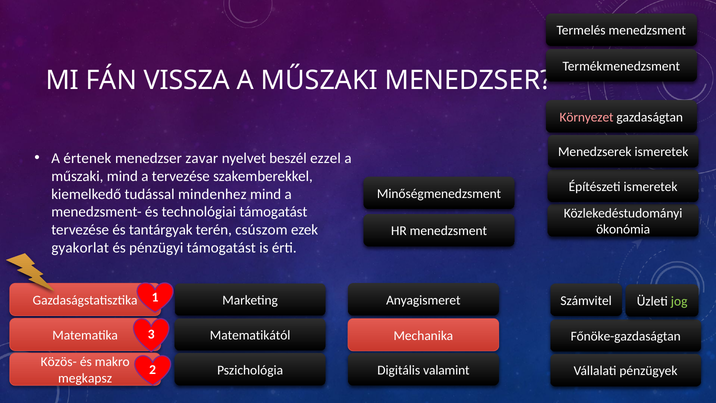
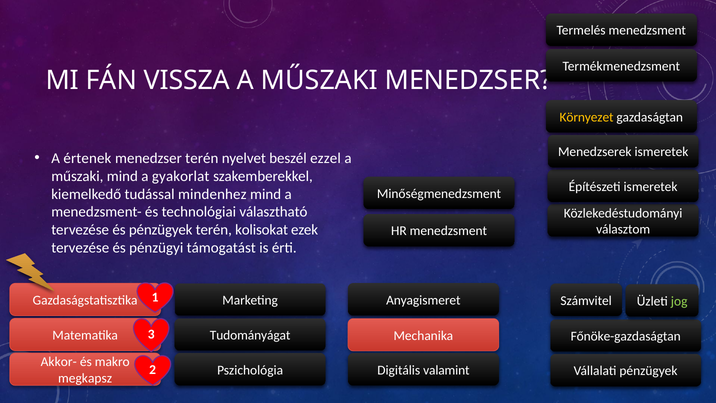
Környezet colour: pink -> yellow
menedzser zavar: zavar -> terén
a tervezése: tervezése -> gyakorlat
technológiai támogatást: támogatást -> választható
és tantárgyak: tantárgyak -> pénzügyek
csúszom: csúszom -> kolisokat
ökonómia: ökonómia -> választom
gyakorlat at (80, 248): gyakorlat -> tervezése
Matematikától: Matematikától -> Tudományágat
Közös-: Közös- -> Akkor-
